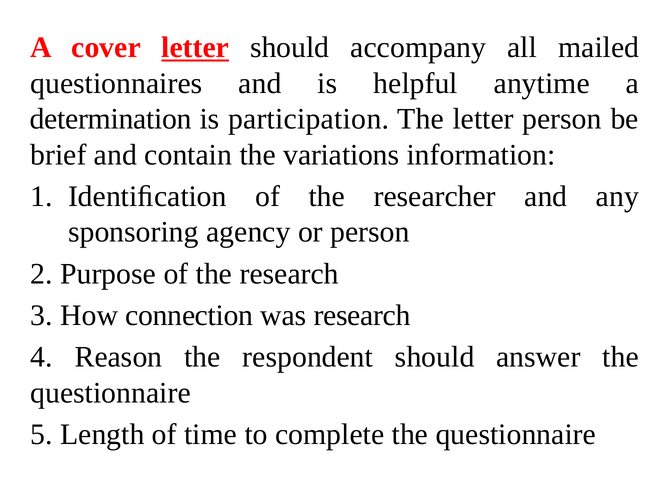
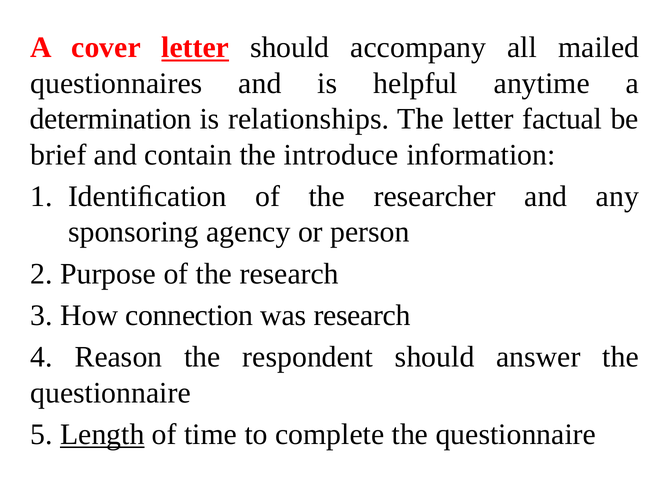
participation: participation -> relationships
letter person: person -> factual
variations: variations -> introduce
Length underline: none -> present
